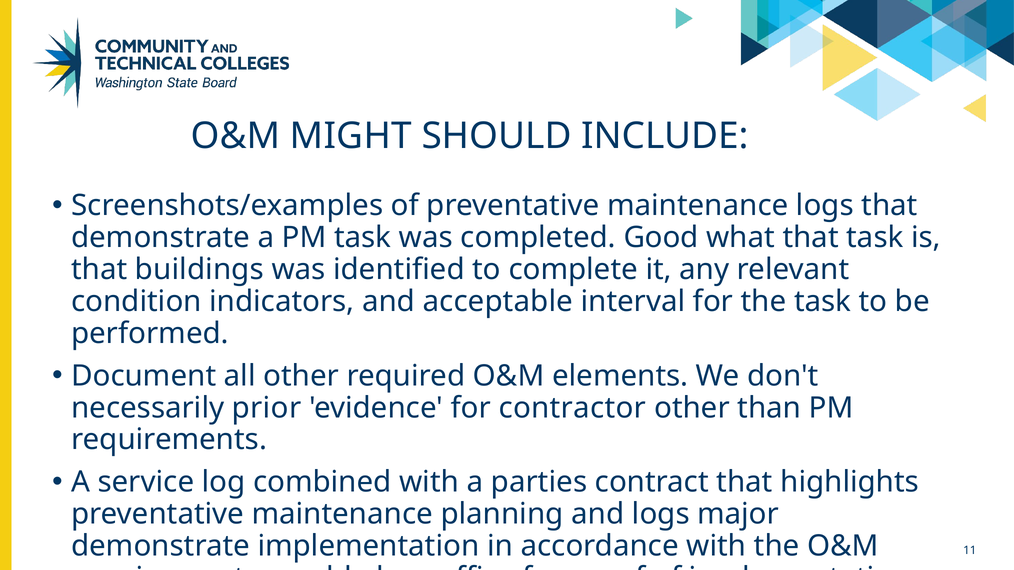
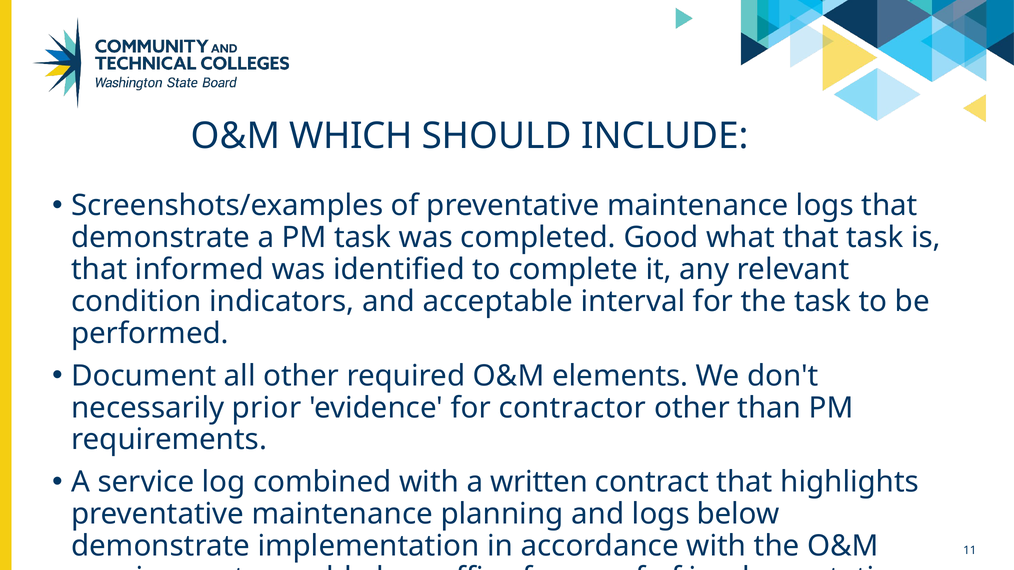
MIGHT: MIGHT -> WHICH
buildings: buildings -> informed
parties: parties -> written
major: major -> below
